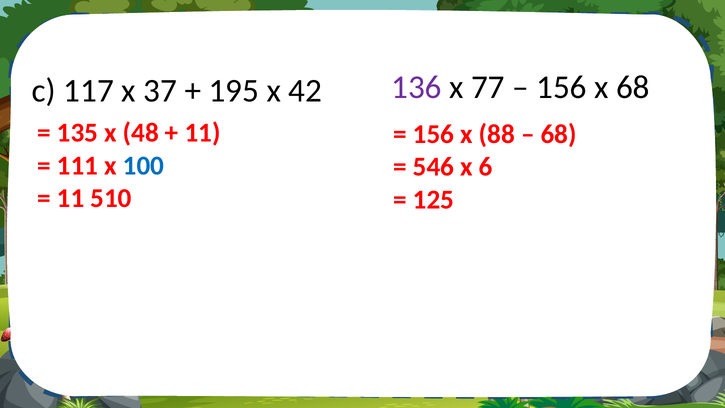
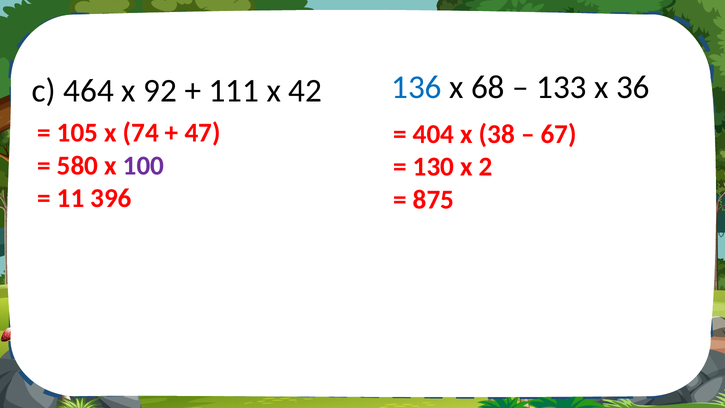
117: 117 -> 464
37: 37 -> 92
195: 195 -> 111
136 colour: purple -> blue
77: 77 -> 68
156 at (562, 87): 156 -> 133
x 68: 68 -> 36
135: 135 -> 105
48: 48 -> 74
11 at (203, 133): 11 -> 47
156 at (434, 134): 156 -> 404
88: 88 -> 38
68 at (559, 134): 68 -> 67
111: 111 -> 580
100 colour: blue -> purple
546: 546 -> 130
6: 6 -> 2
510: 510 -> 396
125: 125 -> 875
